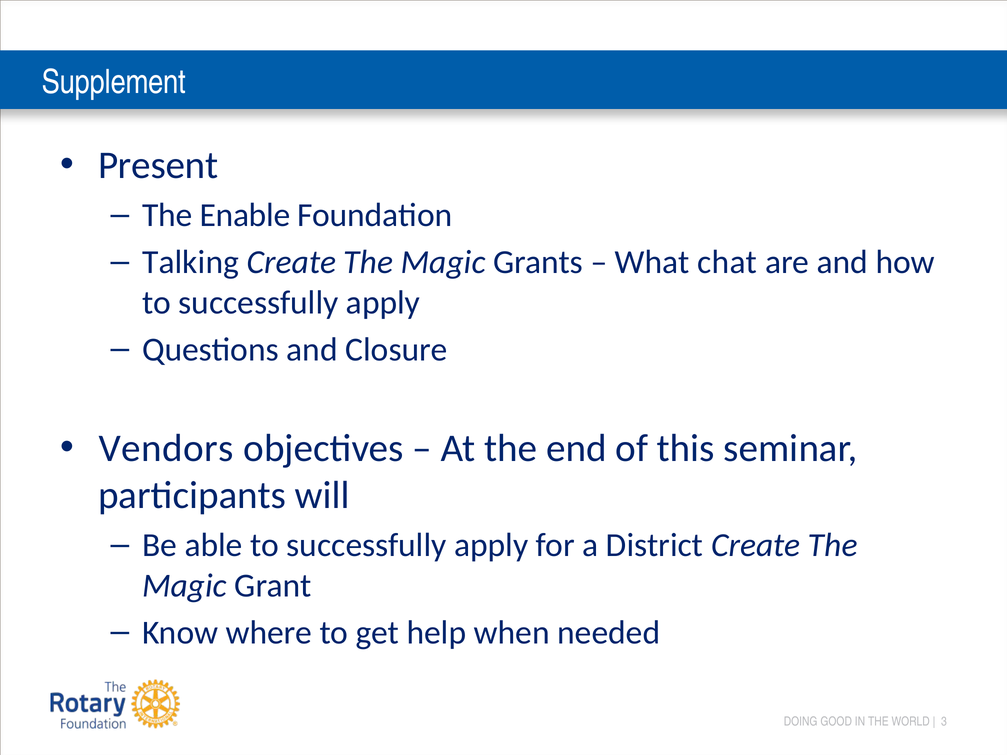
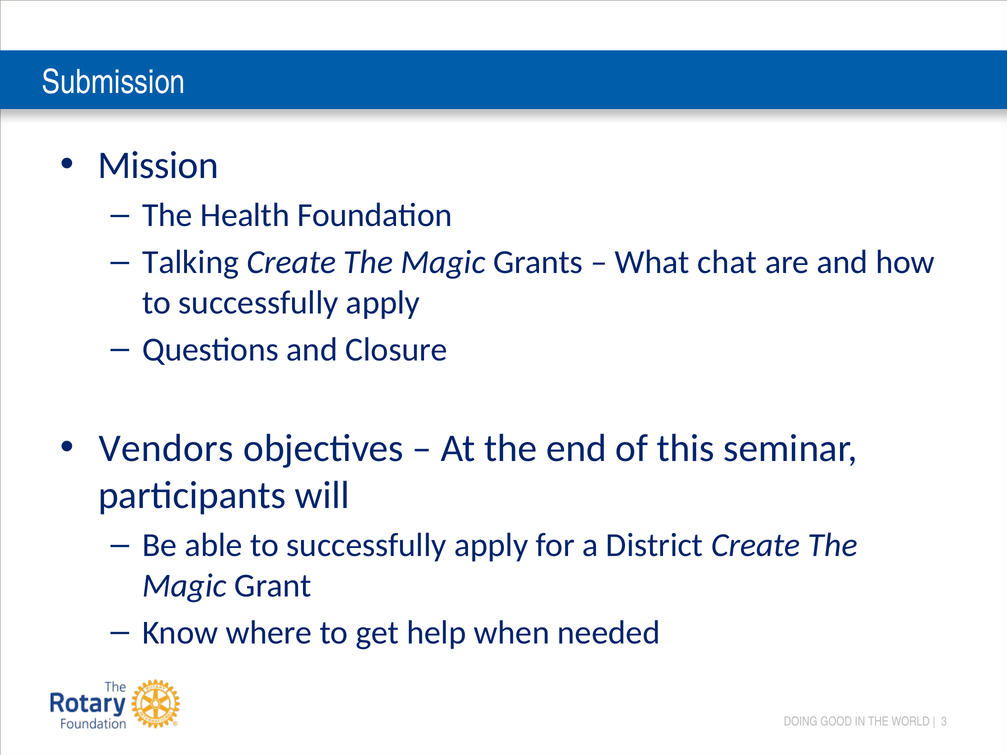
Supplement: Supplement -> Submission
Present: Present -> Mission
Enable: Enable -> Health
